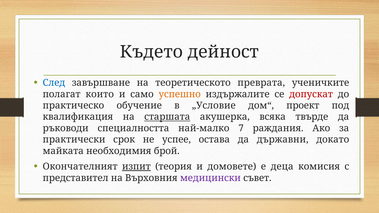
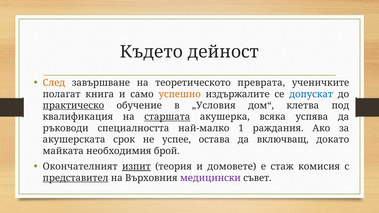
След colour: blue -> orange
които: които -> книга
допускат colour: red -> blue
практическо underline: none -> present
„Условие: „Условие -> „Условия
проект: проект -> клетва
твърде: твърде -> успява
7: 7 -> 1
практически: практически -> акушерската
държавни: държавни -> включващ
деца: деца -> стаж
представител underline: none -> present
